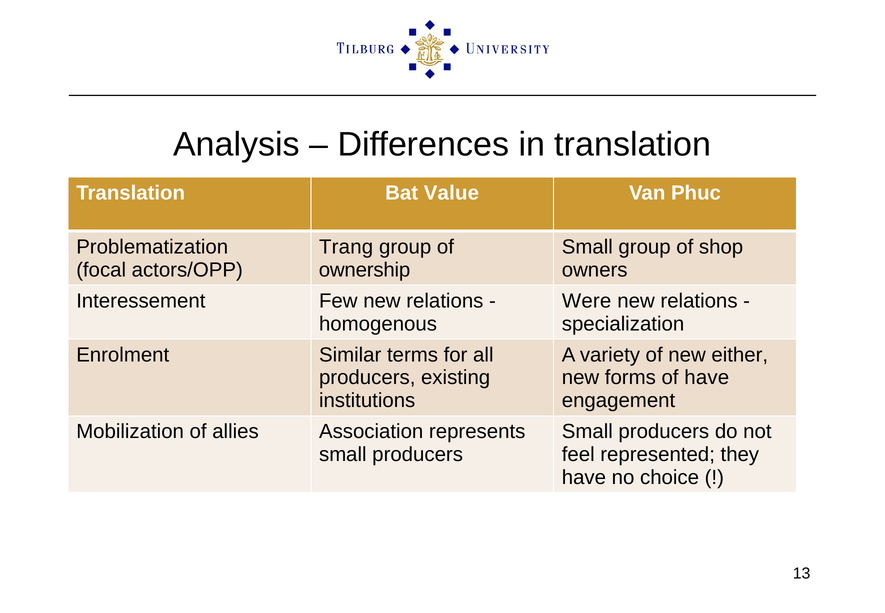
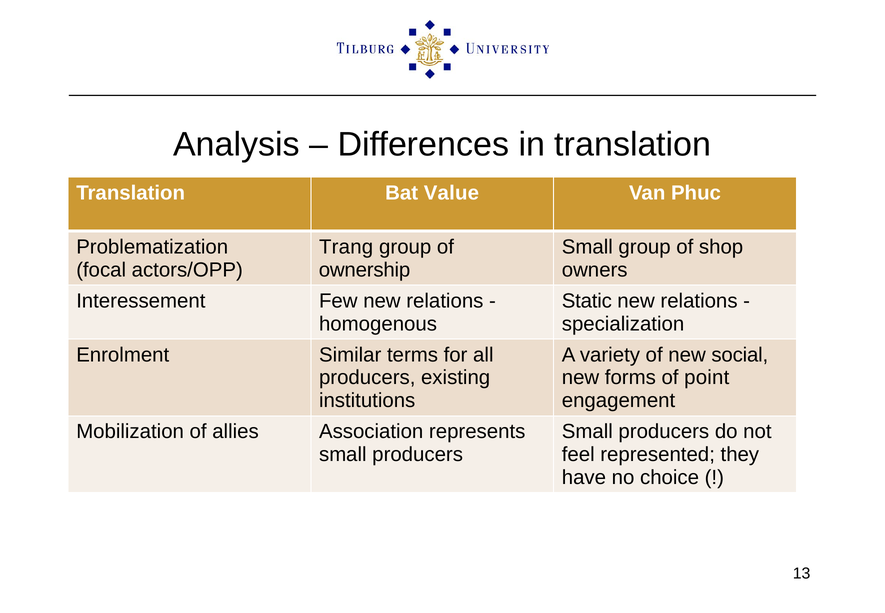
Were: Were -> Static
either: either -> social
of have: have -> point
